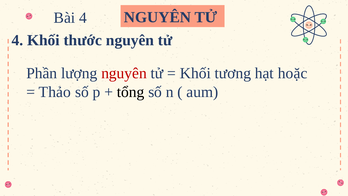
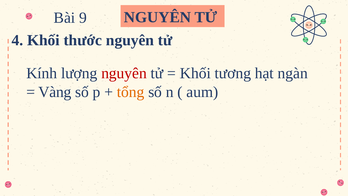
Bài 4: 4 -> 9
Phần: Phần -> Kính
hoặc: hoặc -> ngàn
Thảo: Thảo -> Vàng
tổng colour: black -> orange
